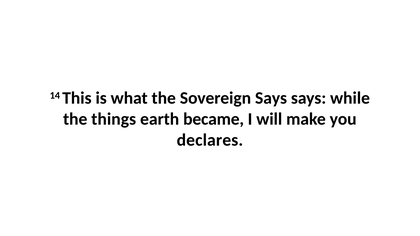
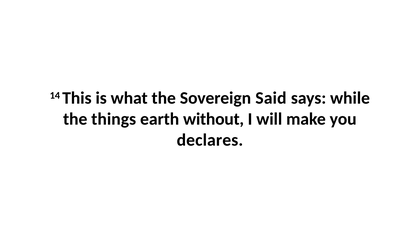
Sovereign Says: Says -> Said
became: became -> without
